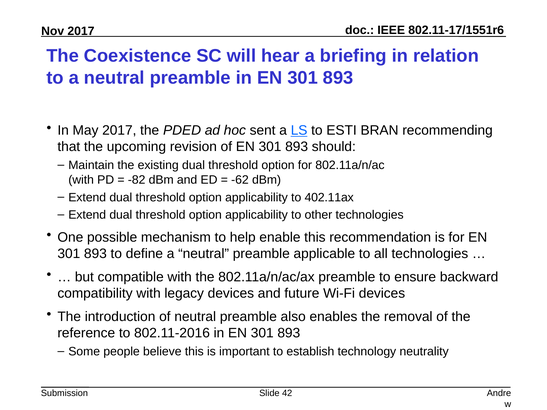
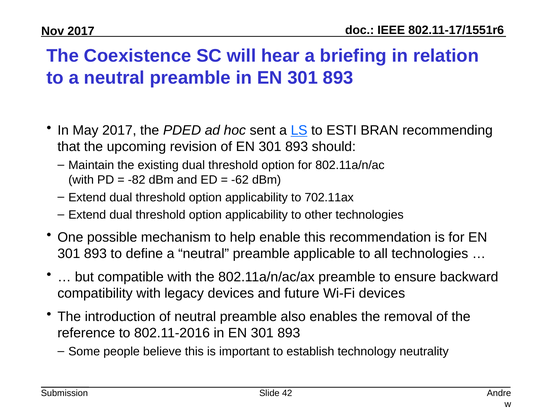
402.11ax: 402.11ax -> 702.11ax
